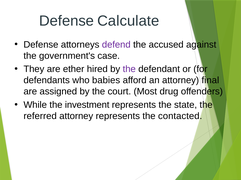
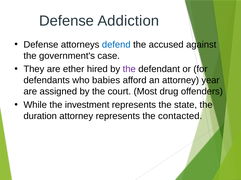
Calculate: Calculate -> Addiction
defend colour: purple -> blue
final: final -> year
referred: referred -> duration
